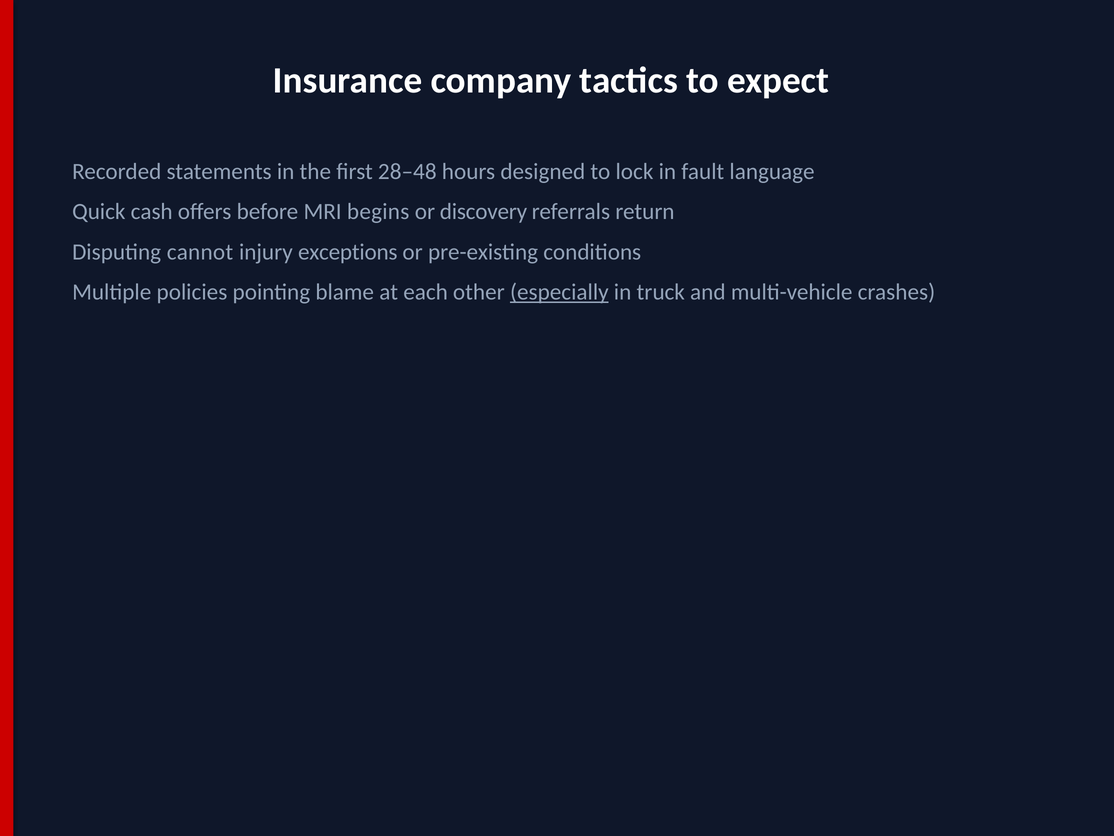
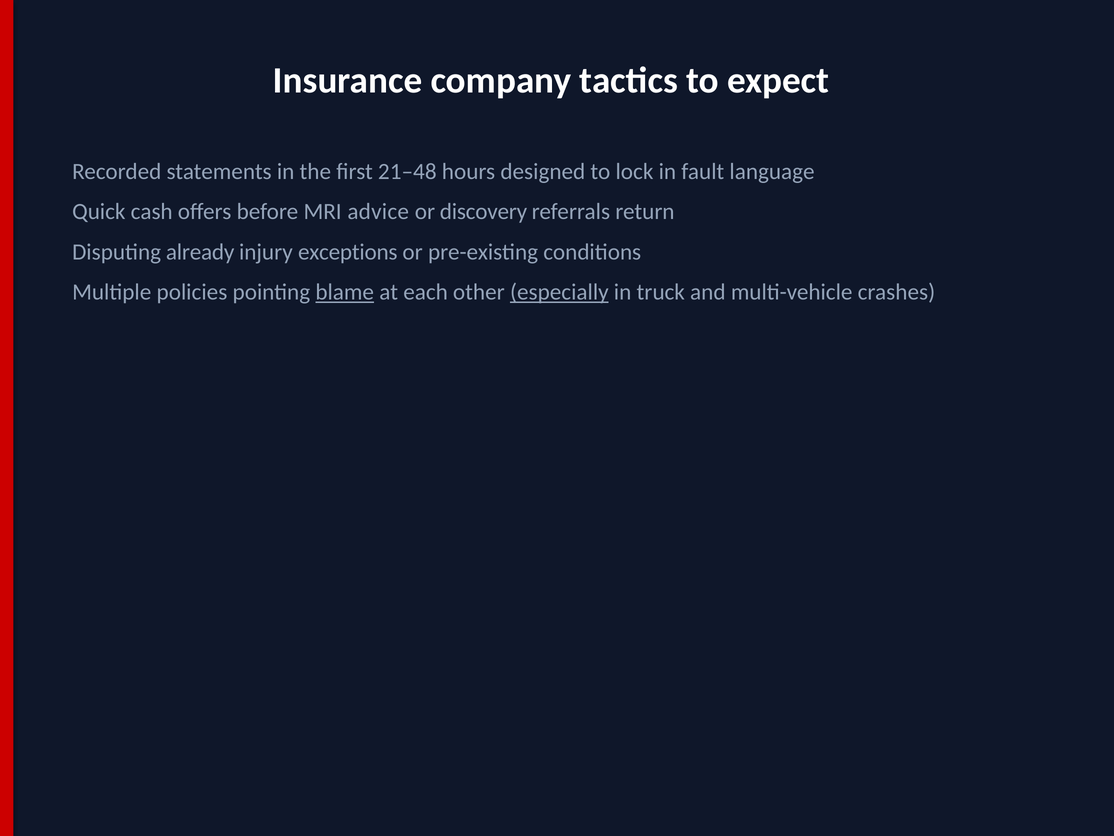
28–48: 28–48 -> 21–48
begins: begins -> advice
cannot: cannot -> already
blame underline: none -> present
